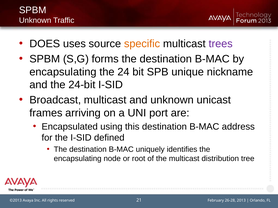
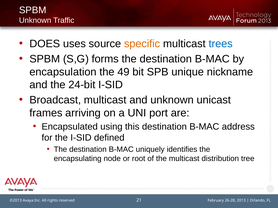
trees colour: purple -> blue
encapsulating at (63, 72): encapsulating -> encapsulation
24: 24 -> 49
